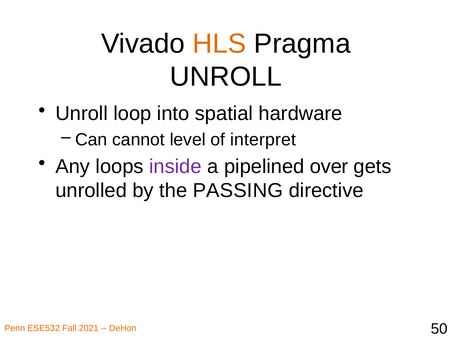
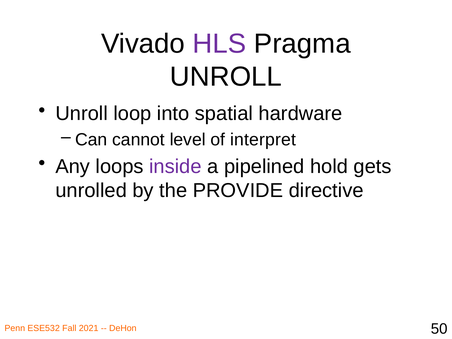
HLS colour: orange -> purple
over: over -> hold
PASSING: PASSING -> PROVIDE
